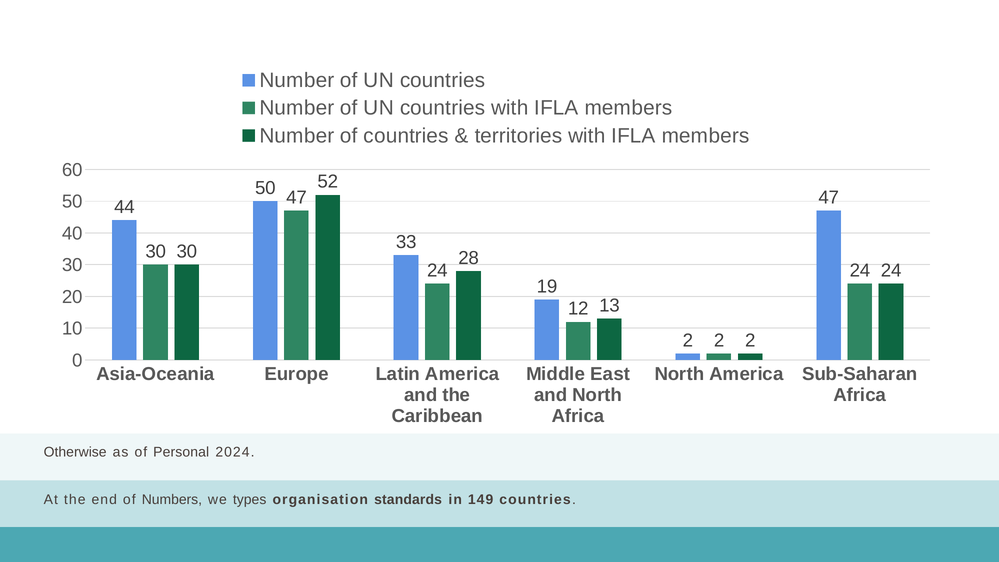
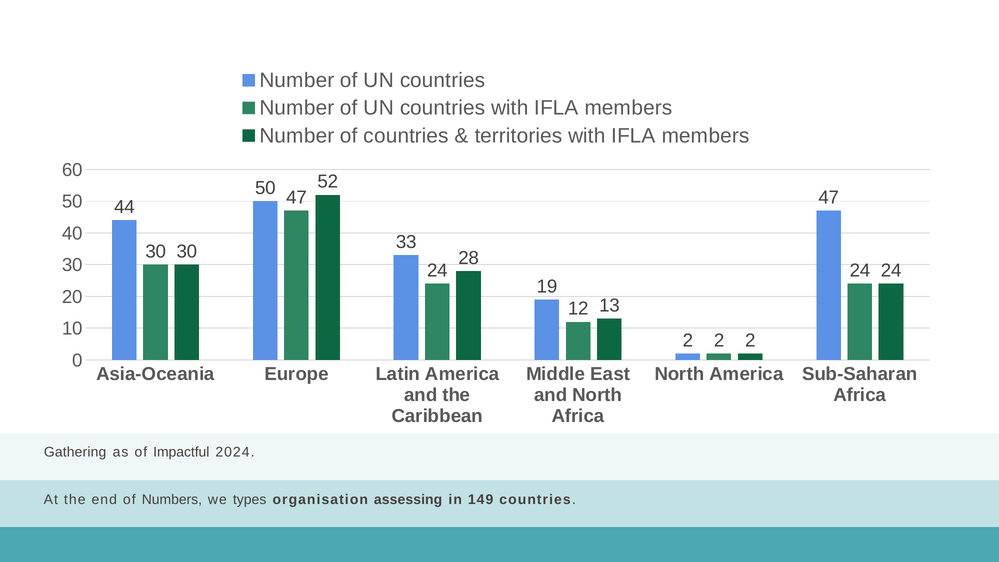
Otherwise: Otherwise -> Gathering
Personal: Personal -> Impactful
standards: standards -> assessing
